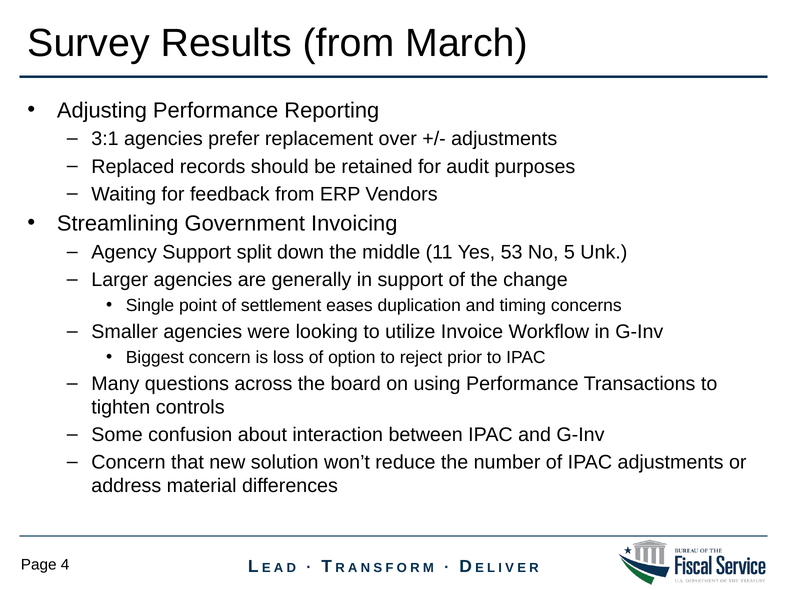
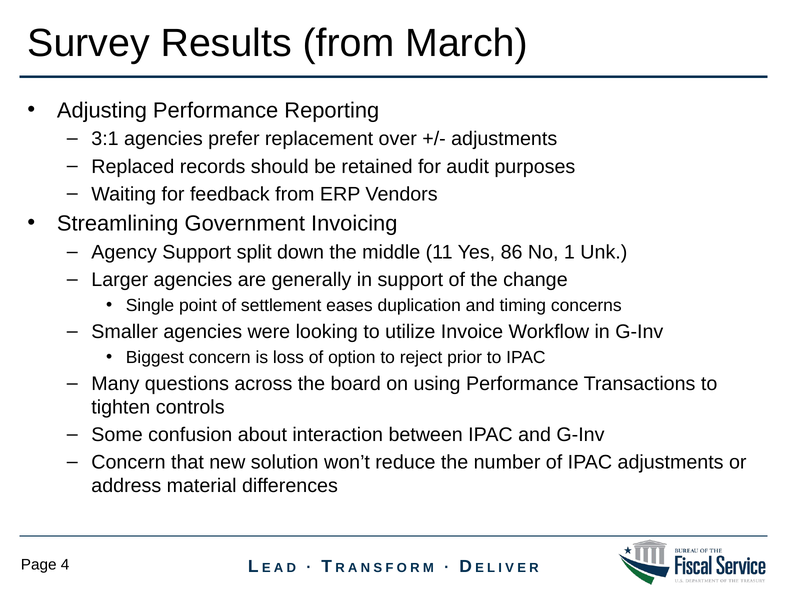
53: 53 -> 86
5: 5 -> 1
